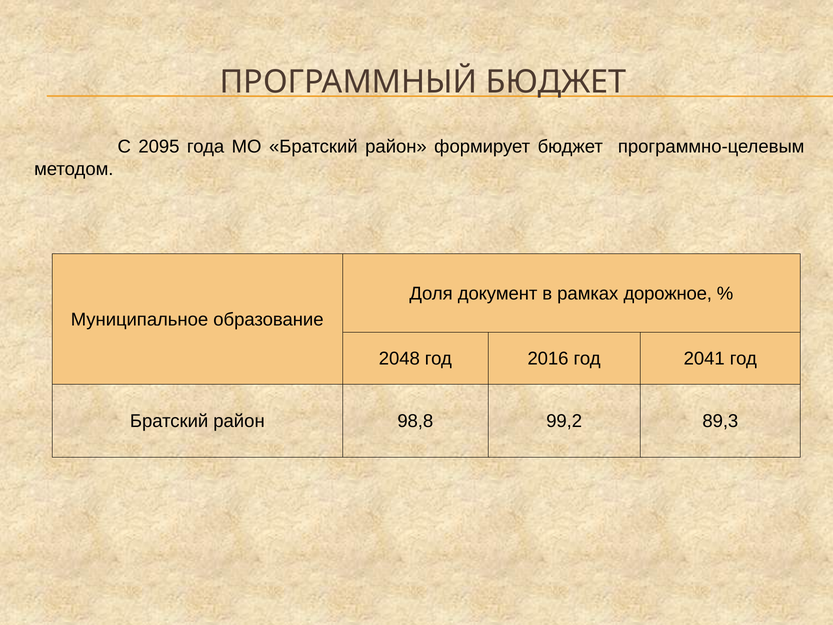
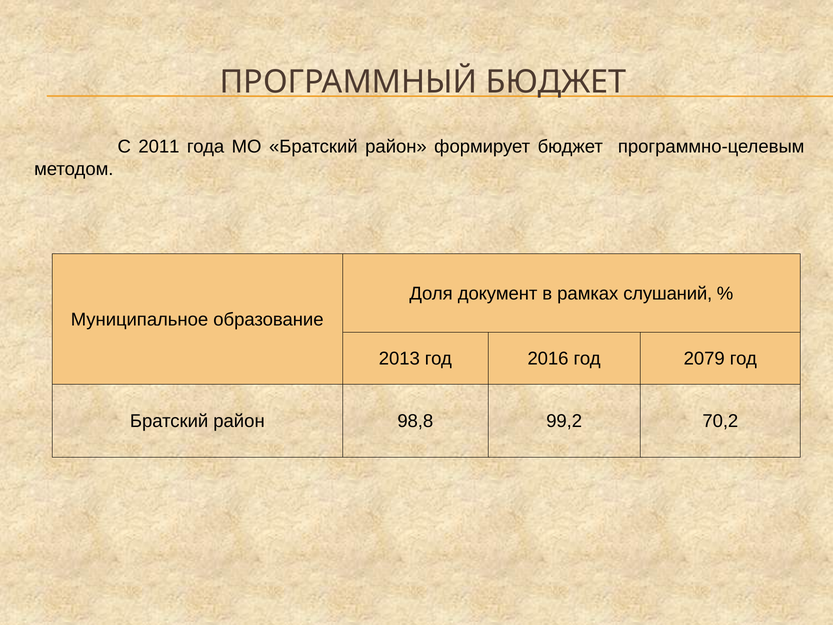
2095: 2095 -> 2011
дорожное: дорожное -> слушаний
2048: 2048 -> 2013
2041: 2041 -> 2079
89,3: 89,3 -> 70,2
